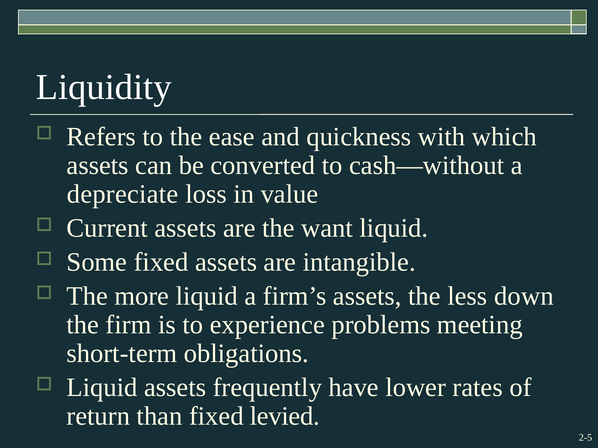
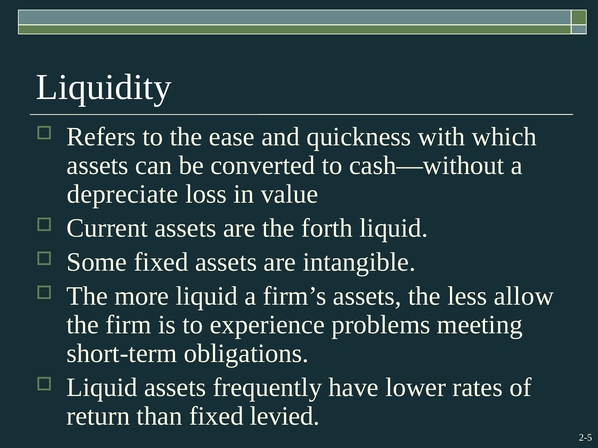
want: want -> forth
down: down -> allow
